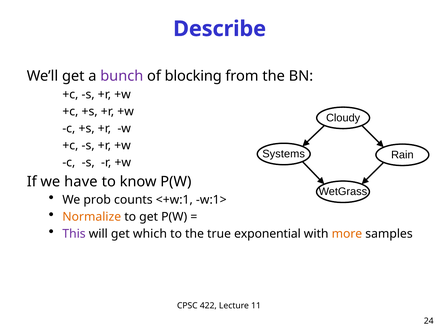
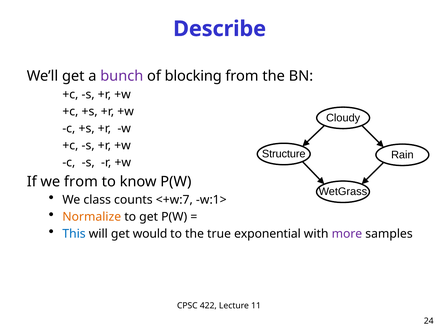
Systems: Systems -> Structure
we have: have -> from
prob: prob -> class
<+w:1: <+w:1 -> <+w:7
This colour: purple -> blue
which: which -> would
more colour: orange -> purple
